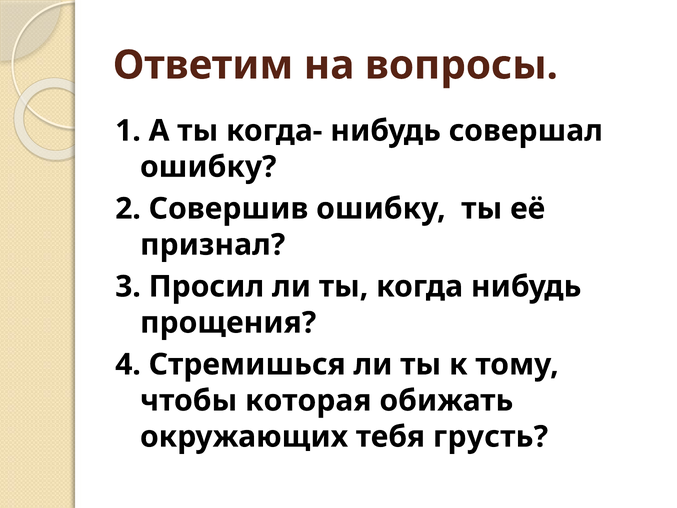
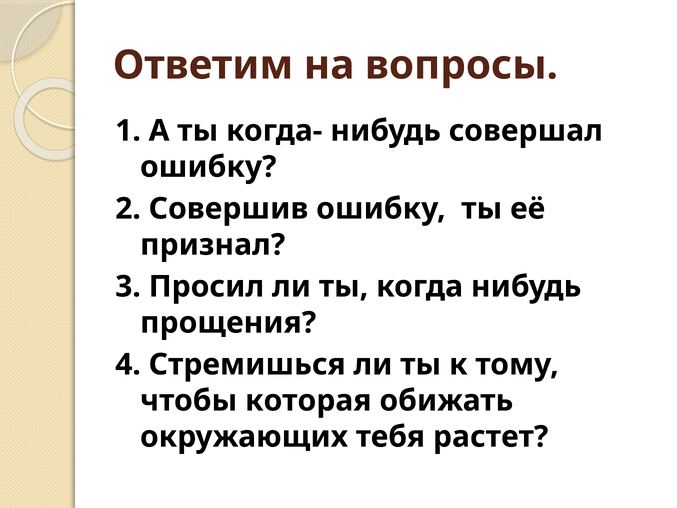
грусть: грусть -> растет
